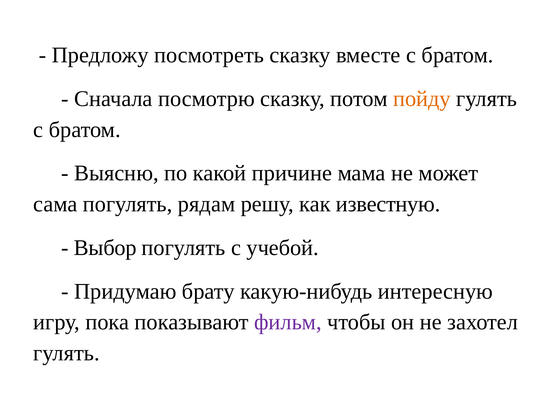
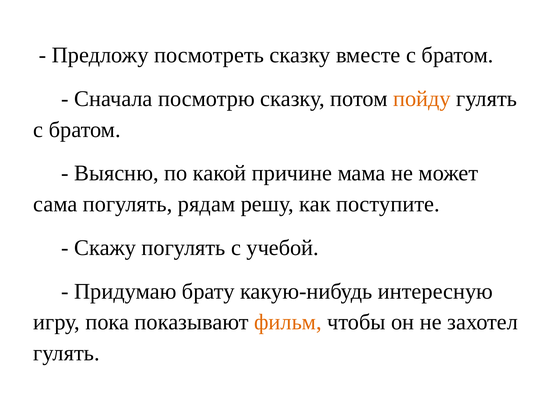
известную: известную -> поступите
Выбор: Выбор -> Скажу
фильм colour: purple -> orange
